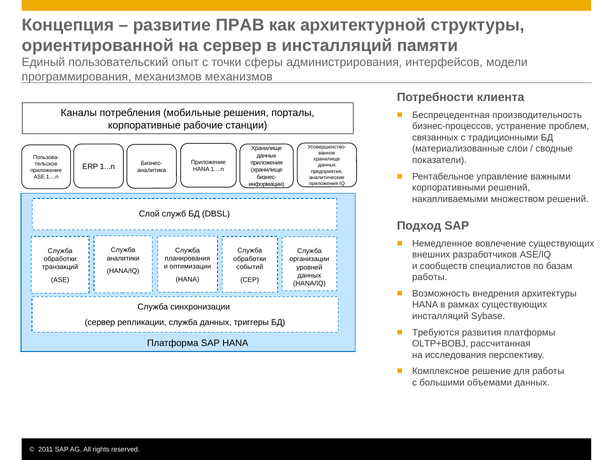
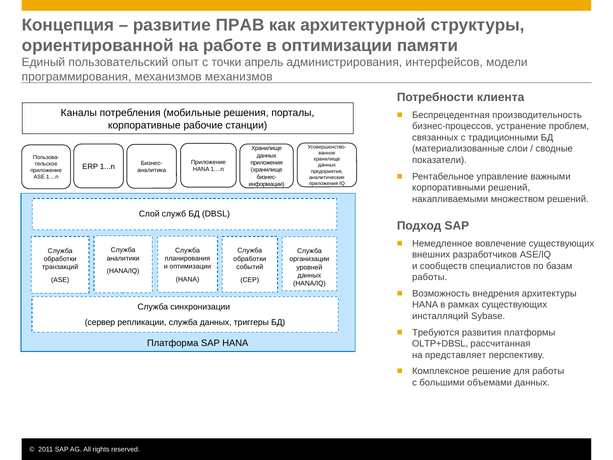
на сервер: сервер -> работе
в инсталляций: инсталляций -> оптимизации
сферы: сферы -> апрель
OLTP+BOBJ: OLTP+BOBJ -> OLTP+DBSL
исследования: исследования -> представляет
